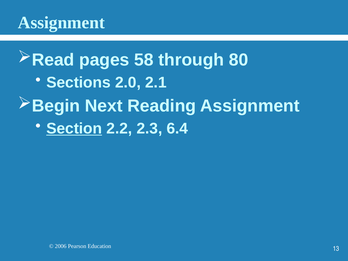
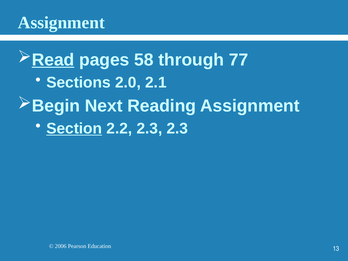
Read underline: none -> present
80: 80 -> 77
2.3 6.4: 6.4 -> 2.3
